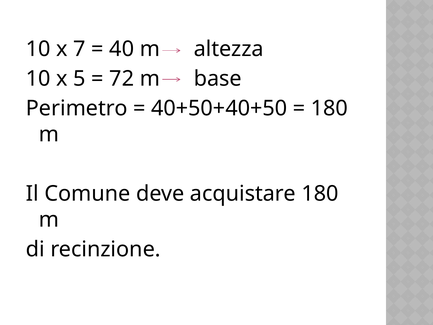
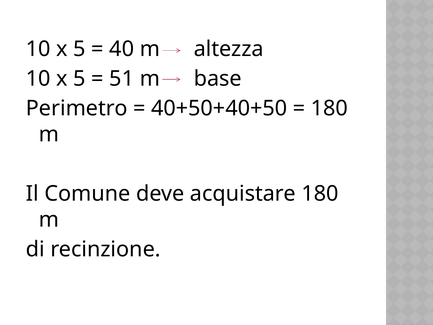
7 at (79, 49): 7 -> 5
72: 72 -> 51
